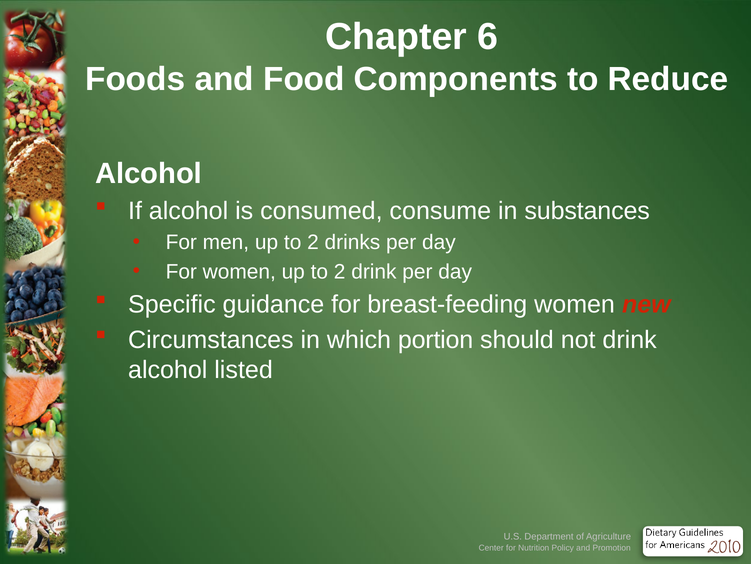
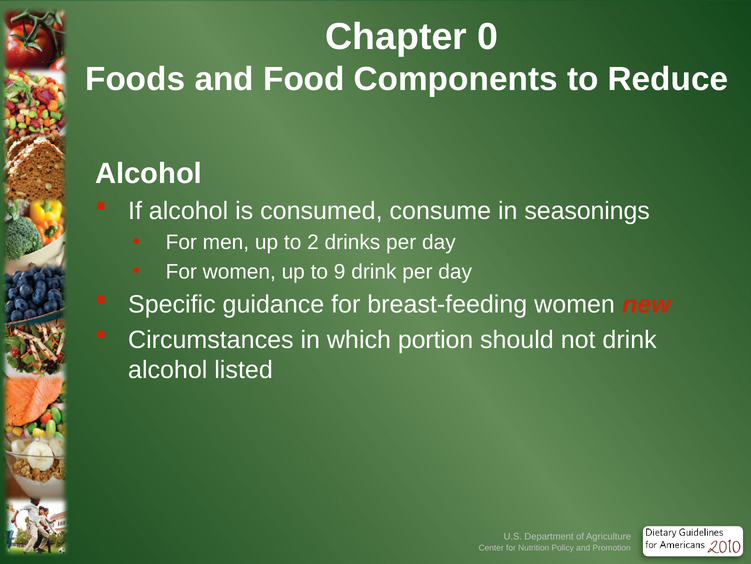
6: 6 -> 0
substances: substances -> seasonings
women up to 2: 2 -> 9
